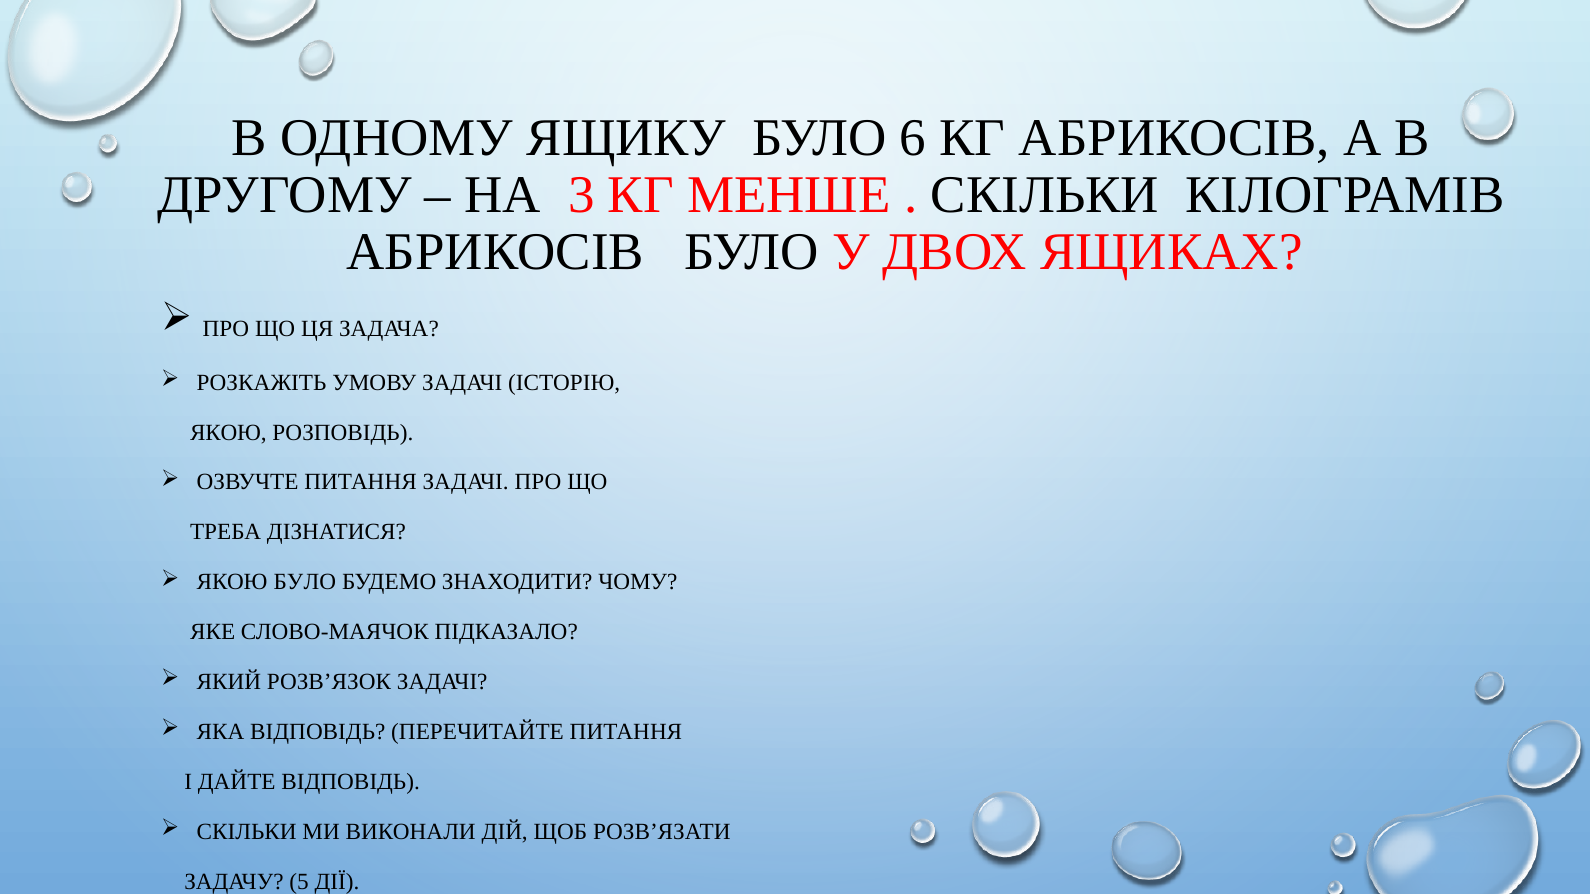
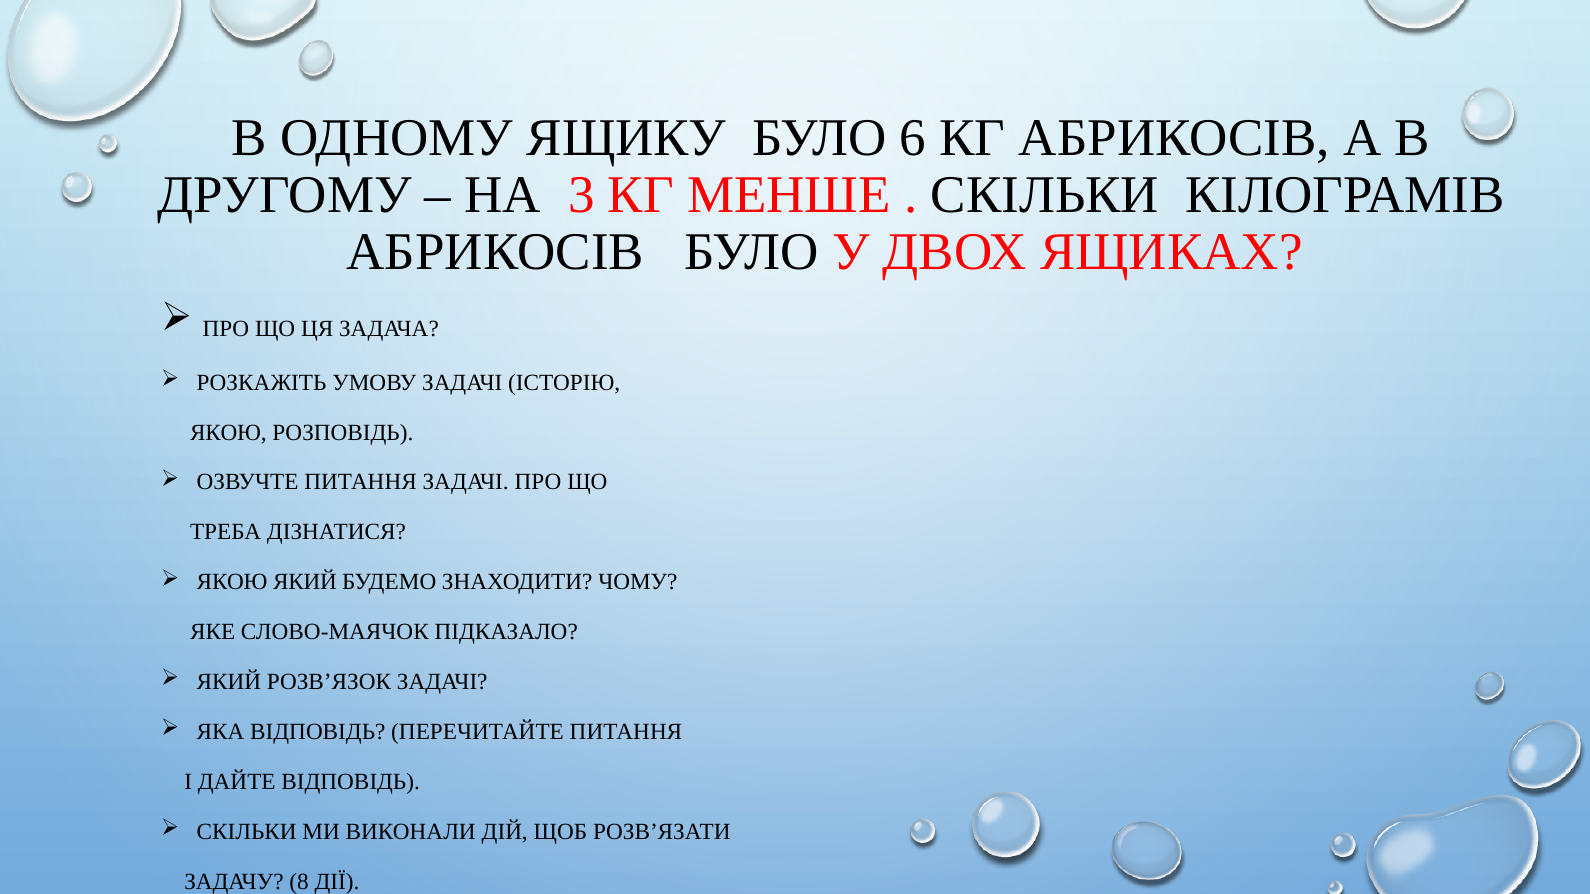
ЯКОЮ БУЛО: БУЛО -> ЯКИЙ
5: 5 -> 8
